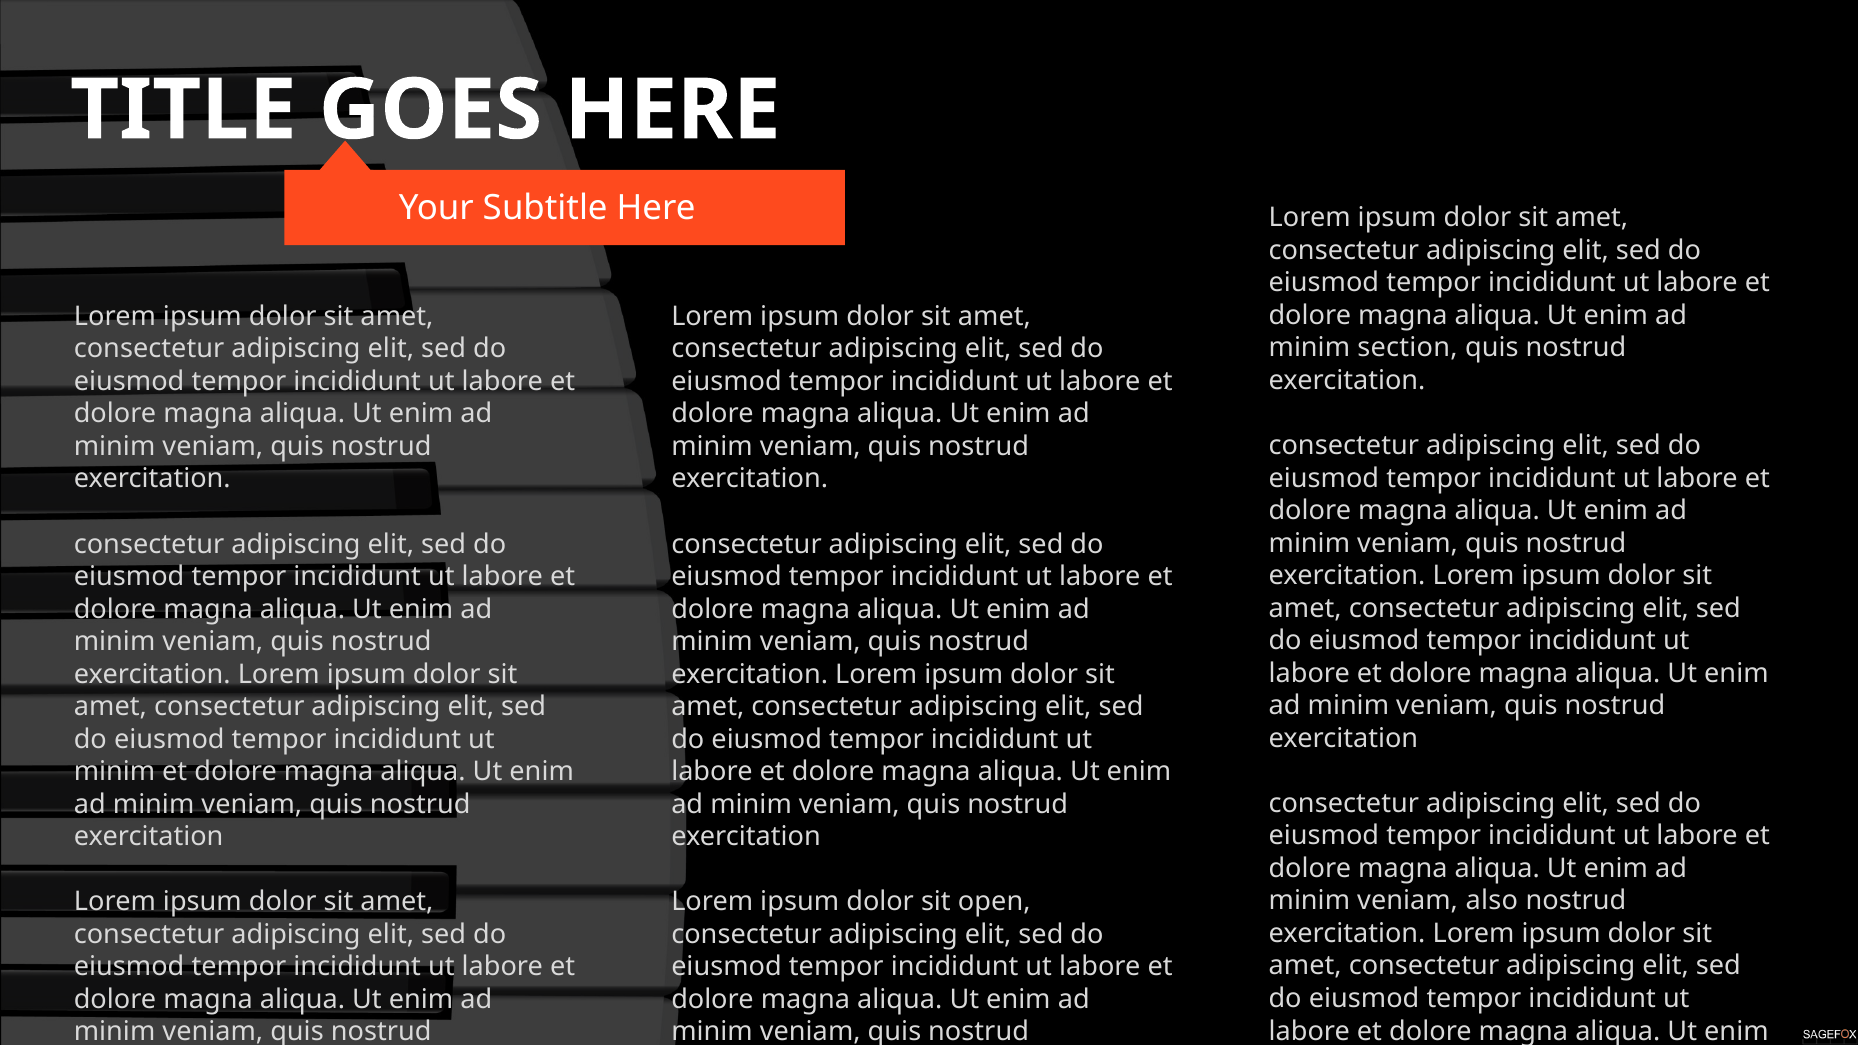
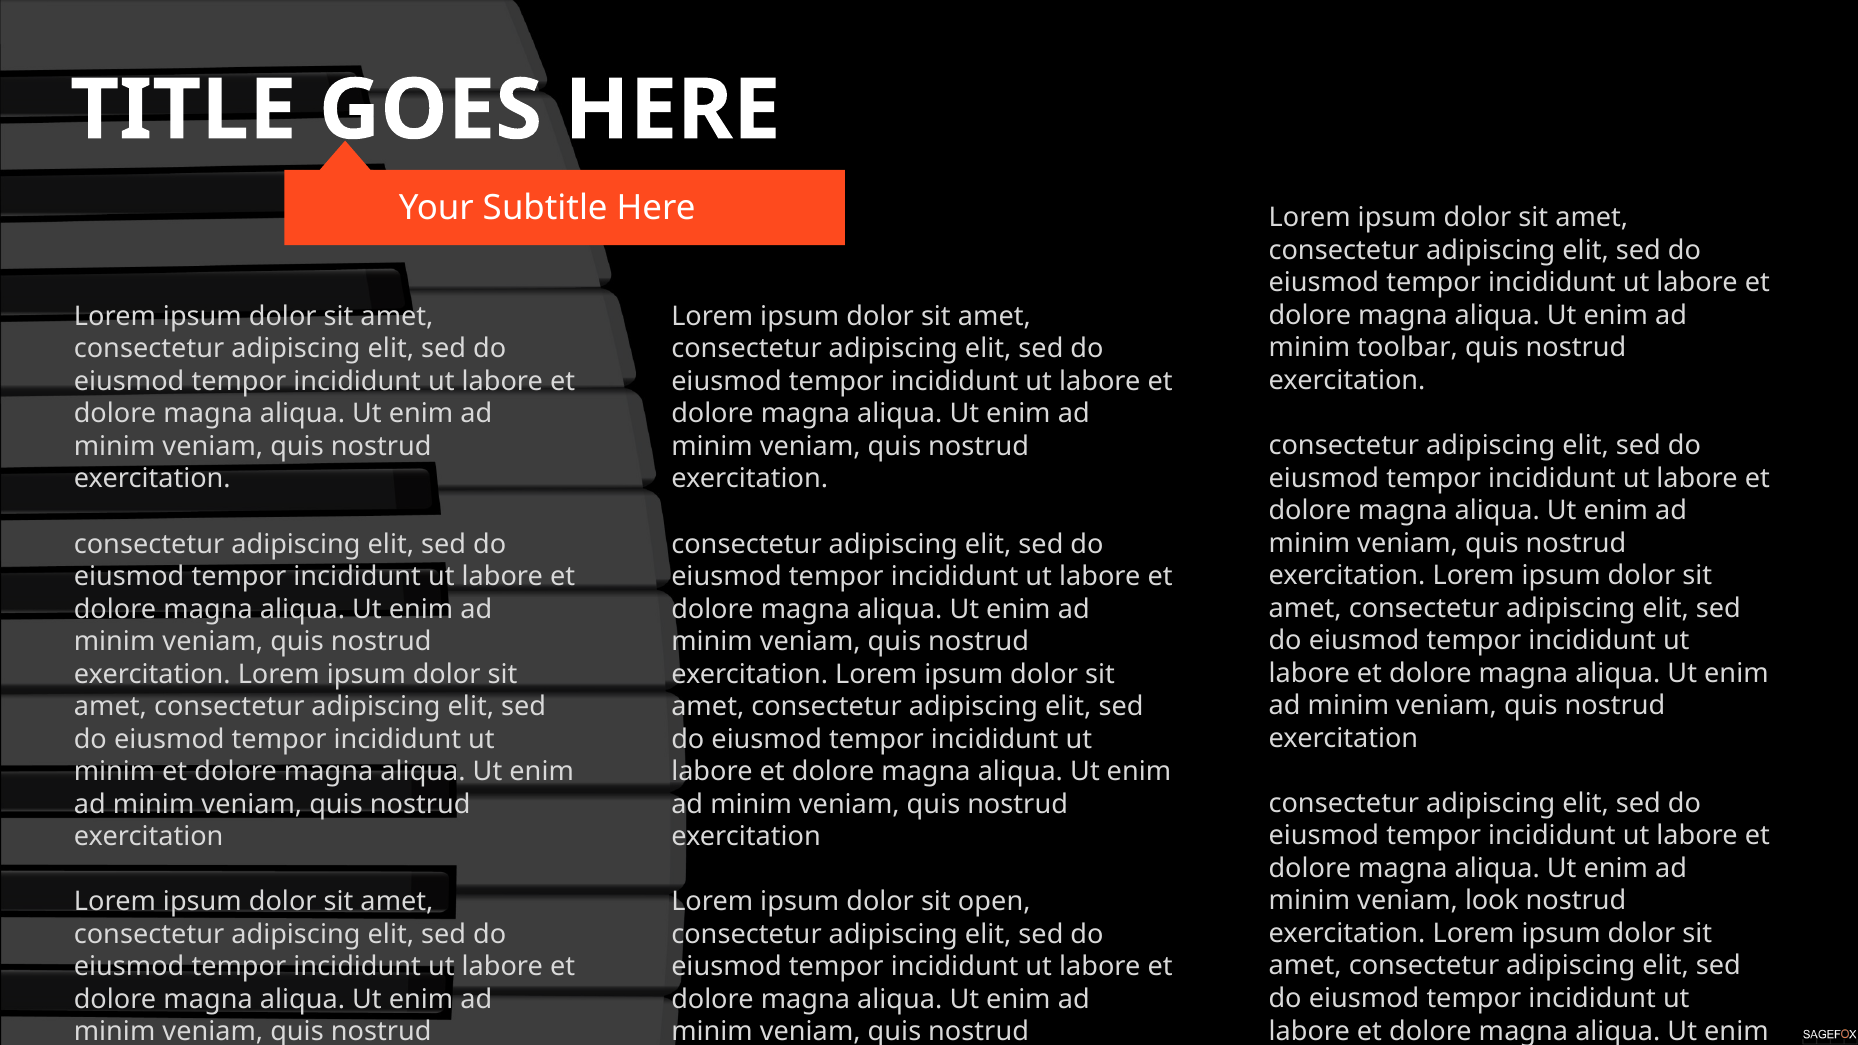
section: section -> toolbar
also: also -> look
